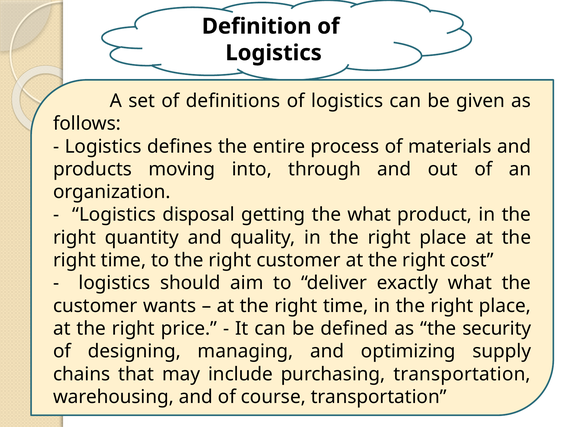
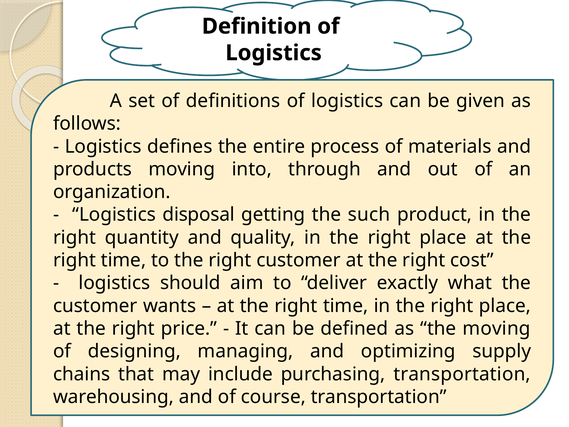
the what: what -> such
the security: security -> moving
